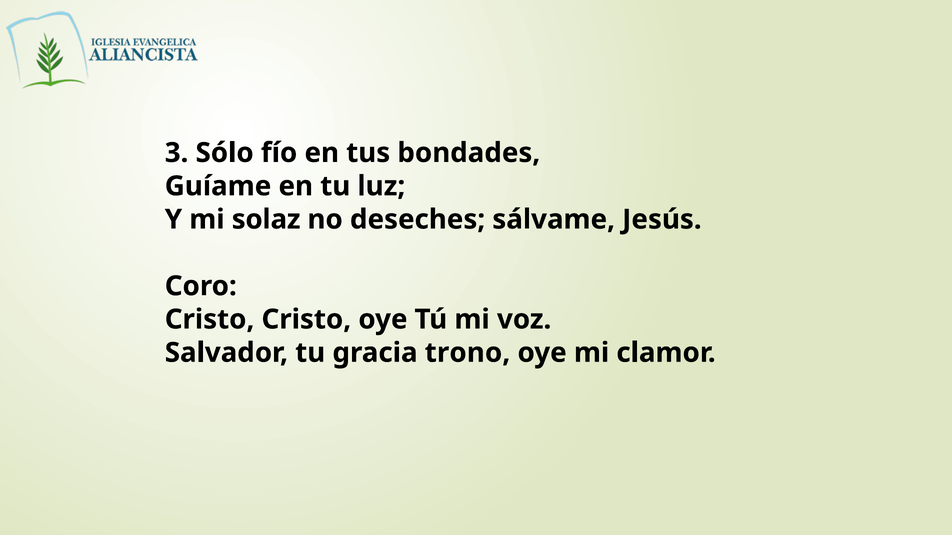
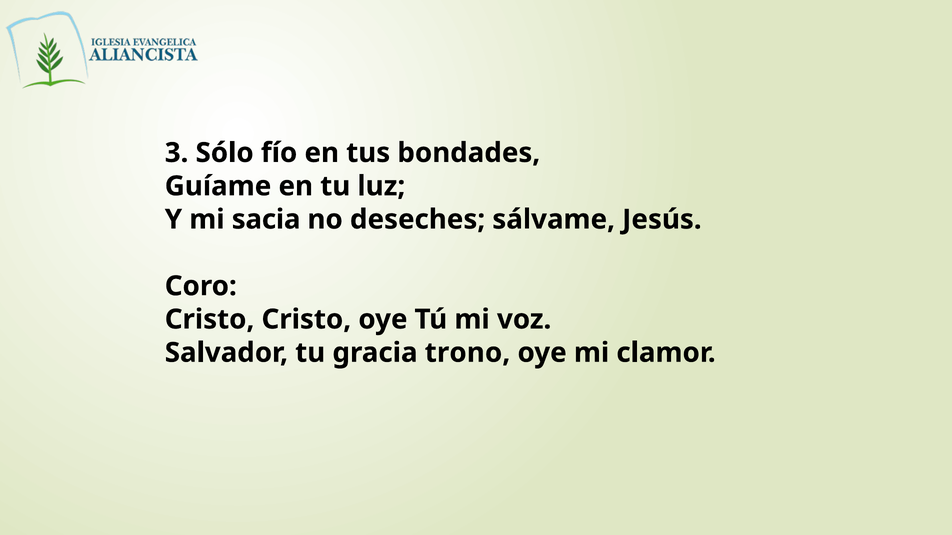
solaz: solaz -> sacia
